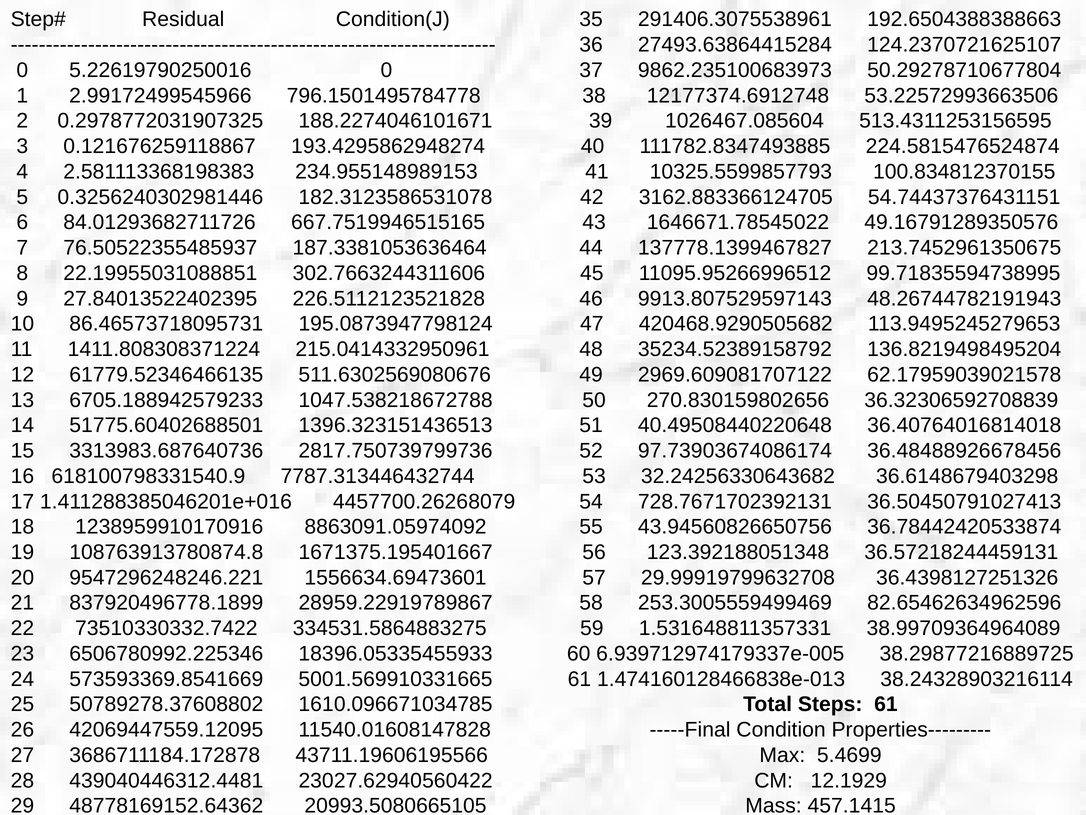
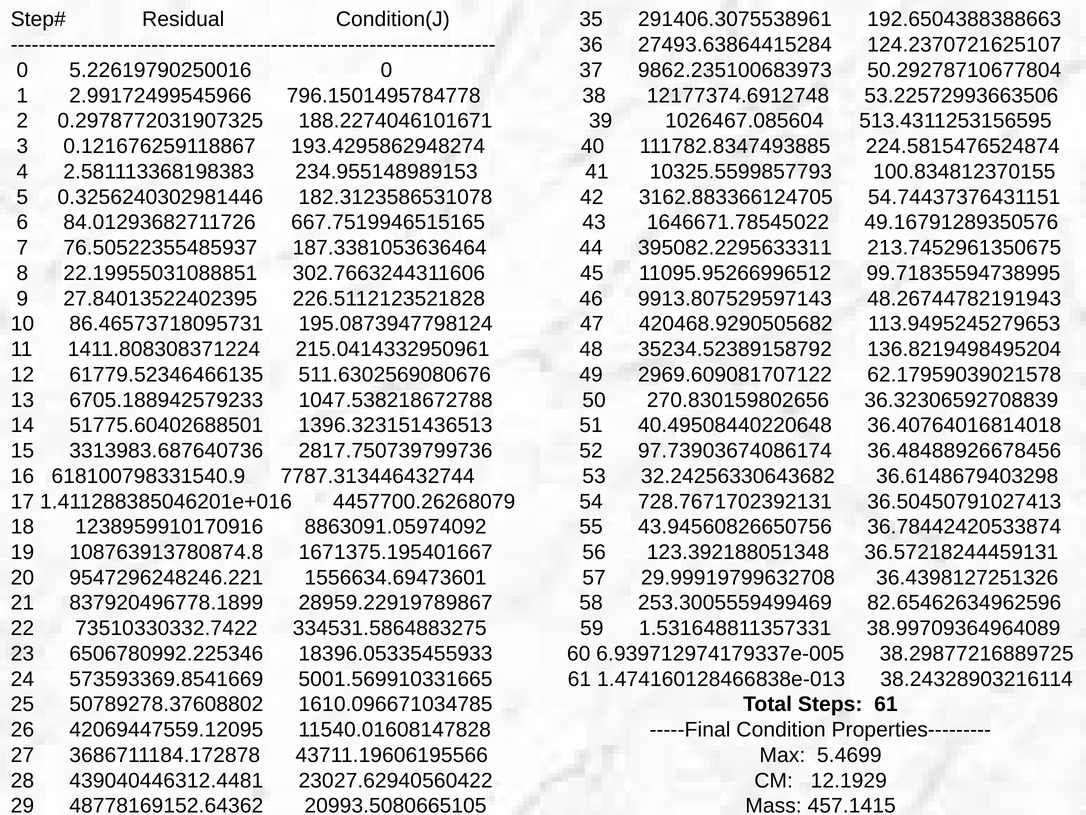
137778.1399467827: 137778.1399467827 -> 395082.2295633311
